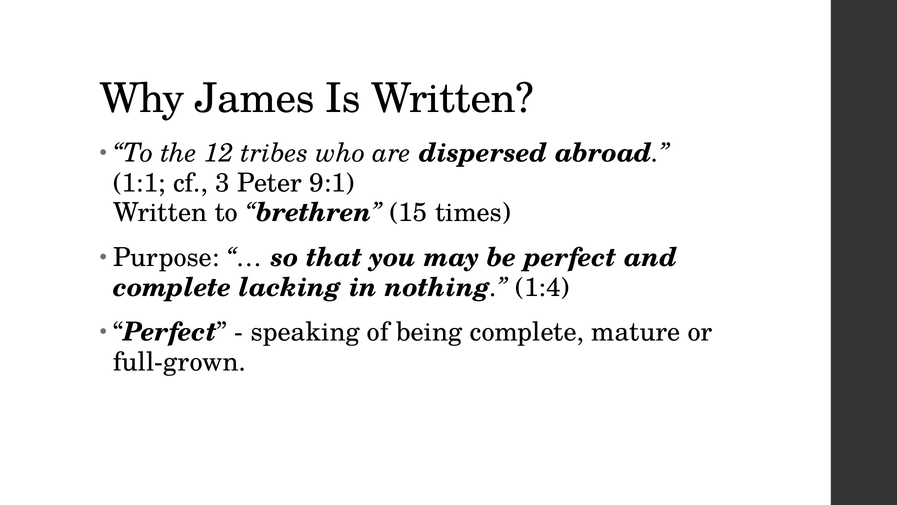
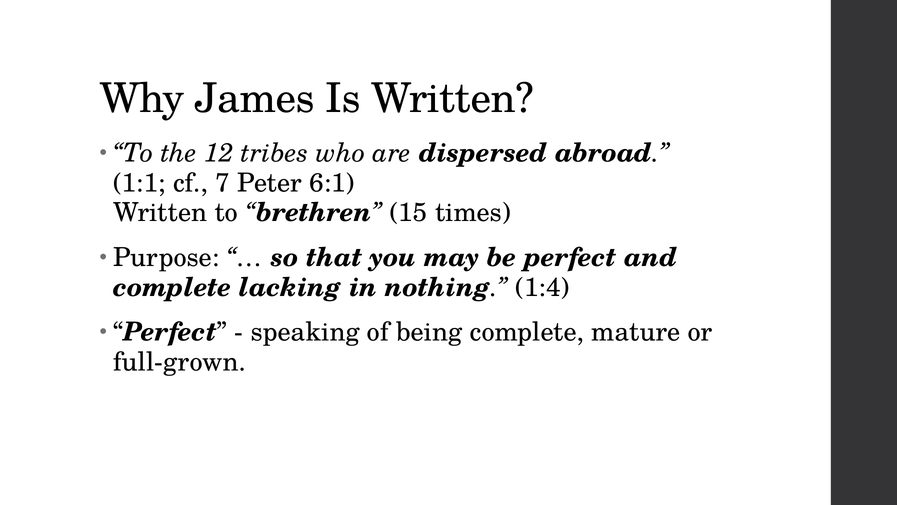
3: 3 -> 7
9:1: 9:1 -> 6:1
